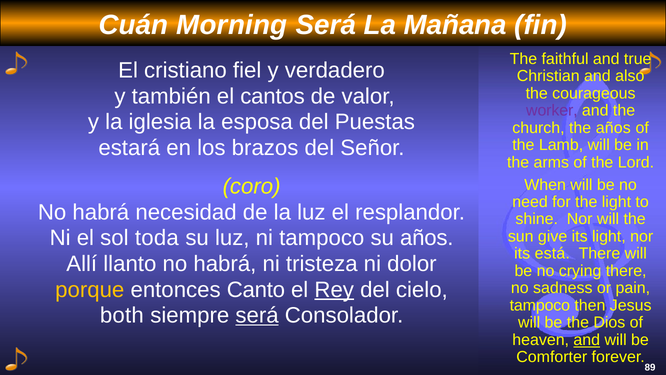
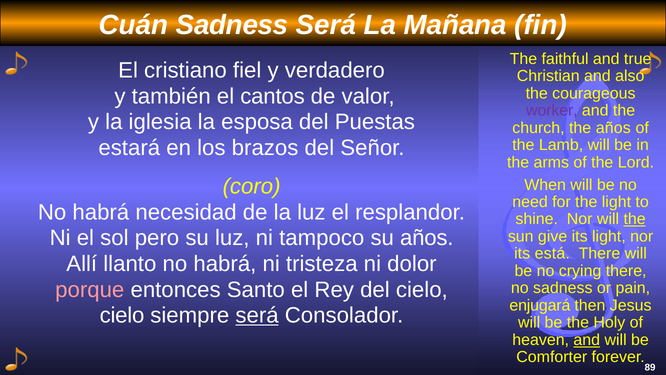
Cuán Morning: Morning -> Sadness
the at (635, 219) underline: none -> present
toda: toda -> pero
porque colour: yellow -> pink
Canto: Canto -> Santo
Rey underline: present -> none
tampoco at (540, 305): tampoco -> enjugará
both at (122, 315): both -> cielo
Dios: Dios -> Holy
